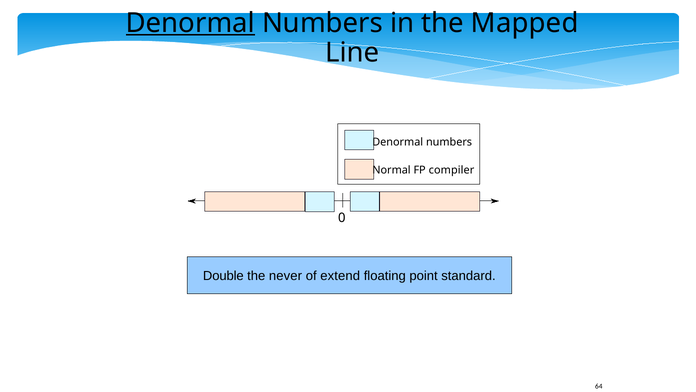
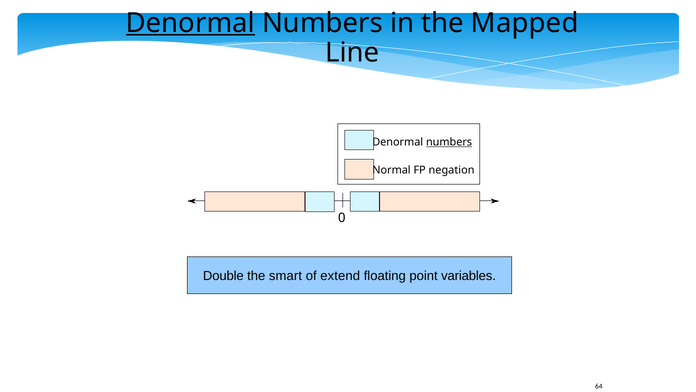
numbers at (449, 142) underline: none -> present
compiler: compiler -> negation
never: never -> smart
standard: standard -> variables
